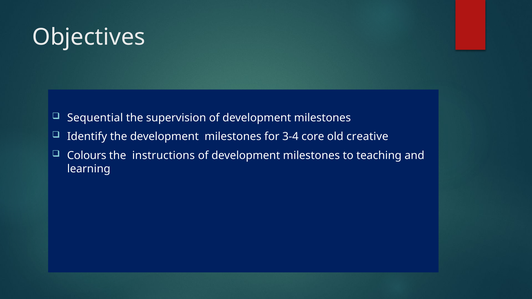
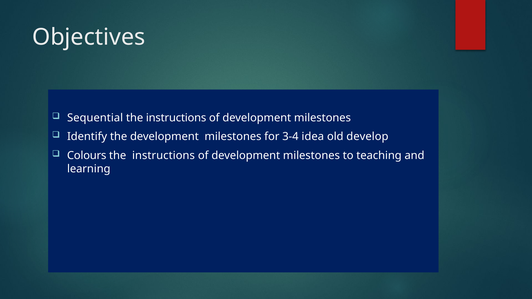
supervision at (176, 118): supervision -> instructions
core: core -> idea
creative: creative -> develop
